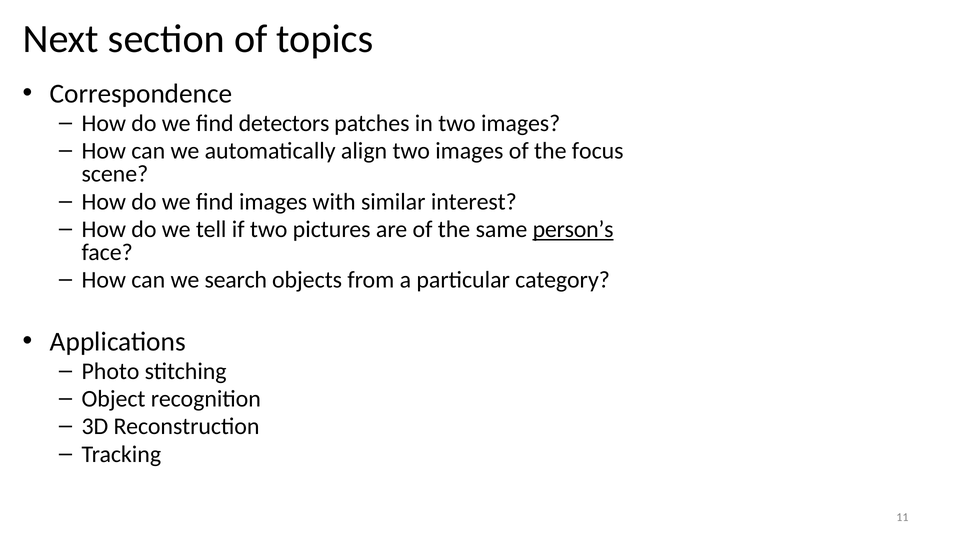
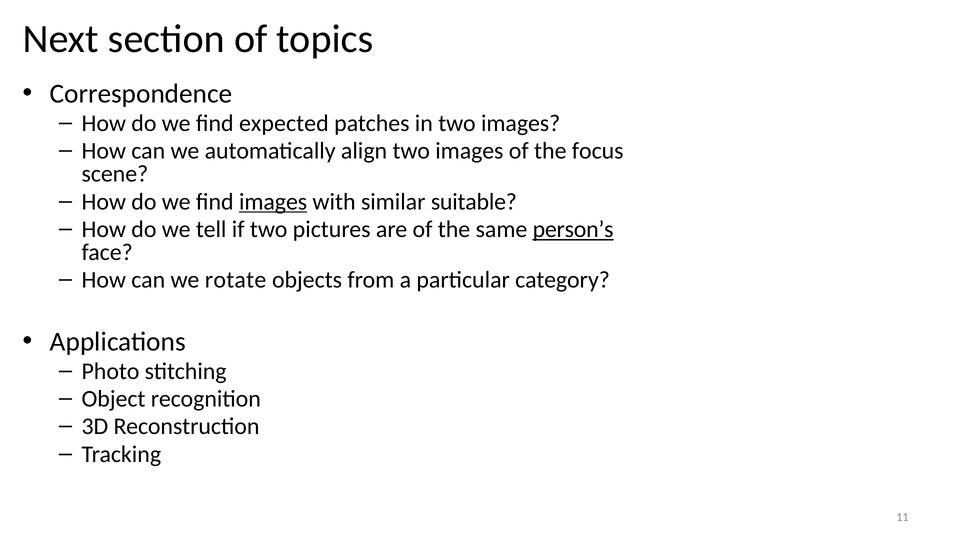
detectors: detectors -> expected
images at (273, 202) underline: none -> present
interest: interest -> suitable
search: search -> rotate
